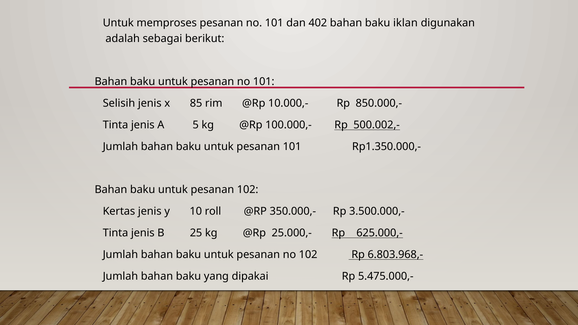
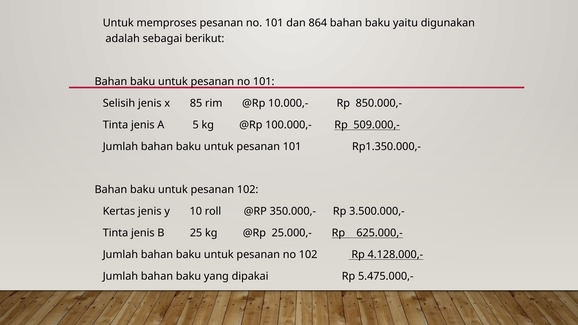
402: 402 -> 864
iklan: iklan -> yaitu
500.002,-: 500.002,- -> 509.000,-
6.803.968,-: 6.803.968,- -> 4.128.000,-
